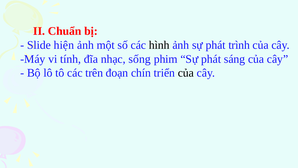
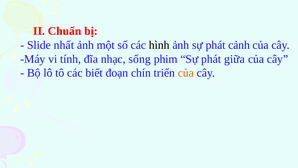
hiện: hiện -> nhất
trình: trình -> cảnh
sáng: sáng -> giữa
trên: trên -> biết
của at (186, 73) colour: black -> orange
